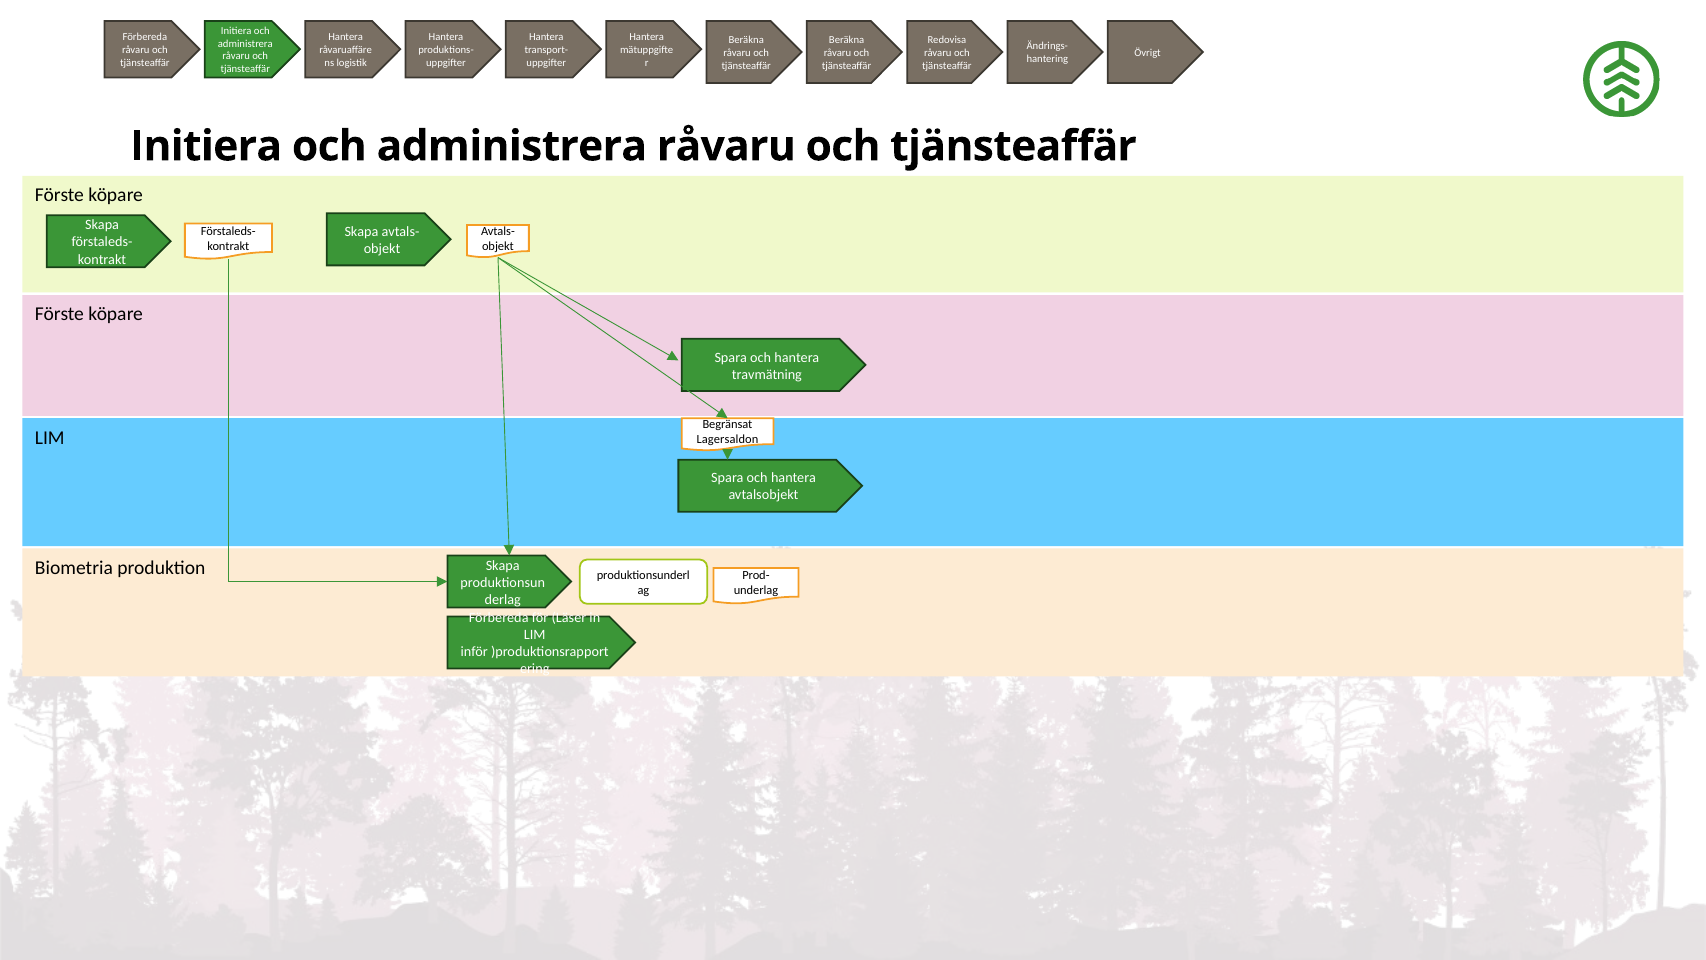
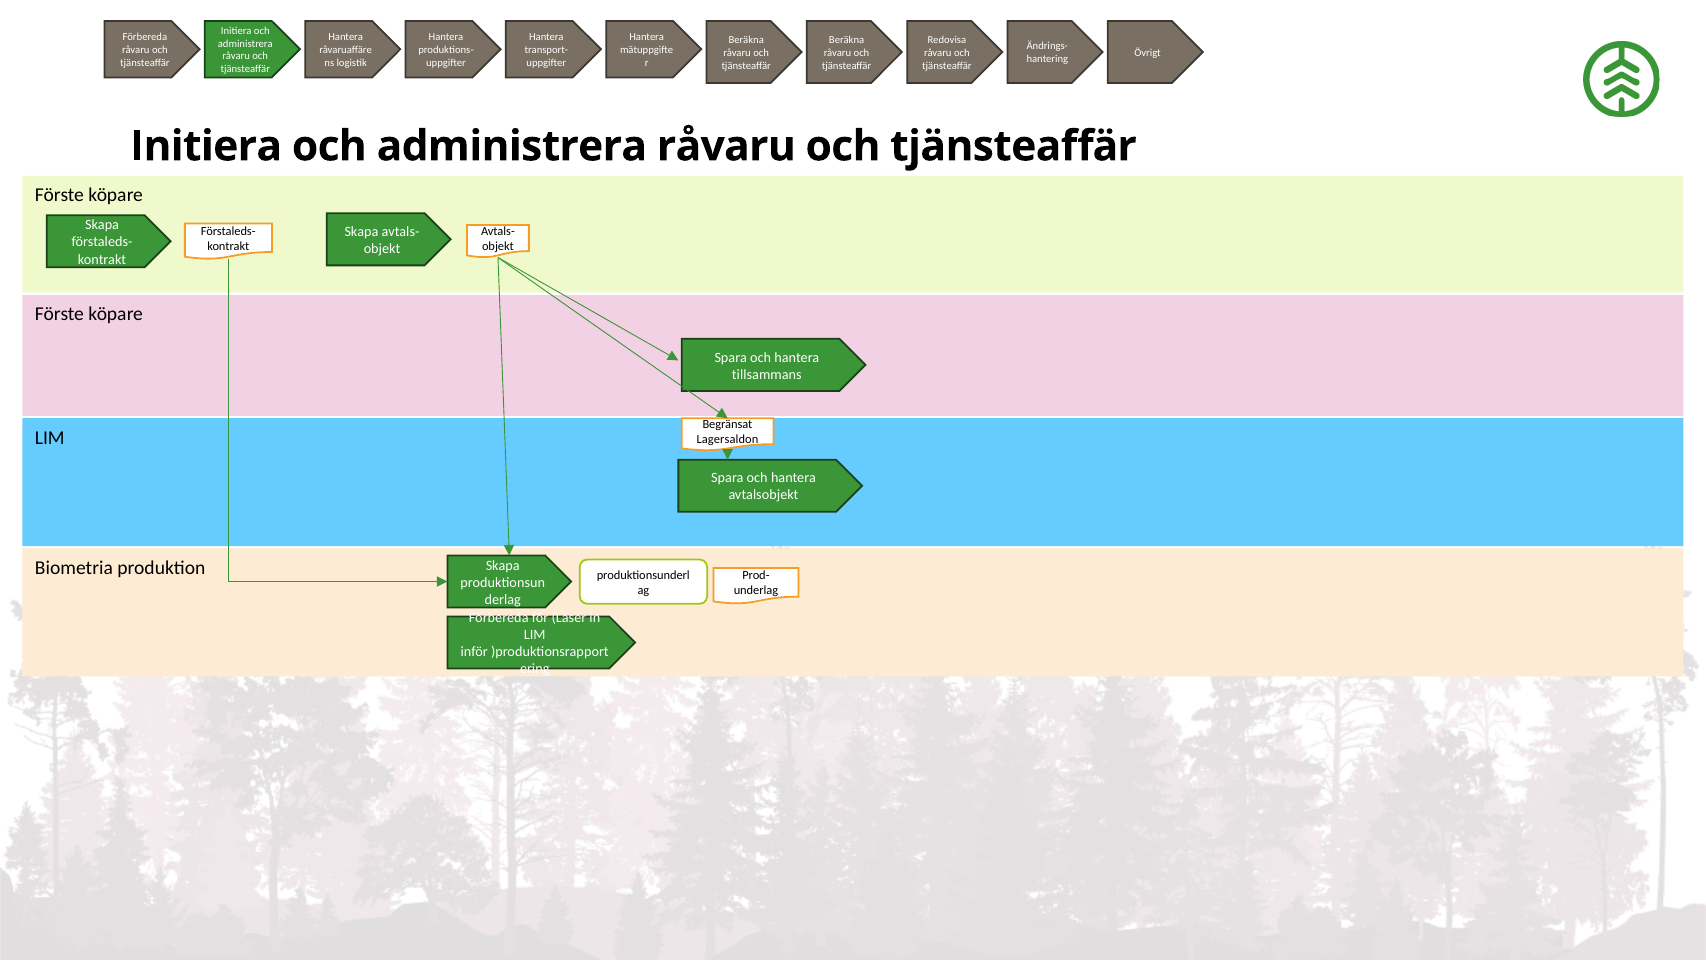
travmätning: travmätning -> tillsammans
